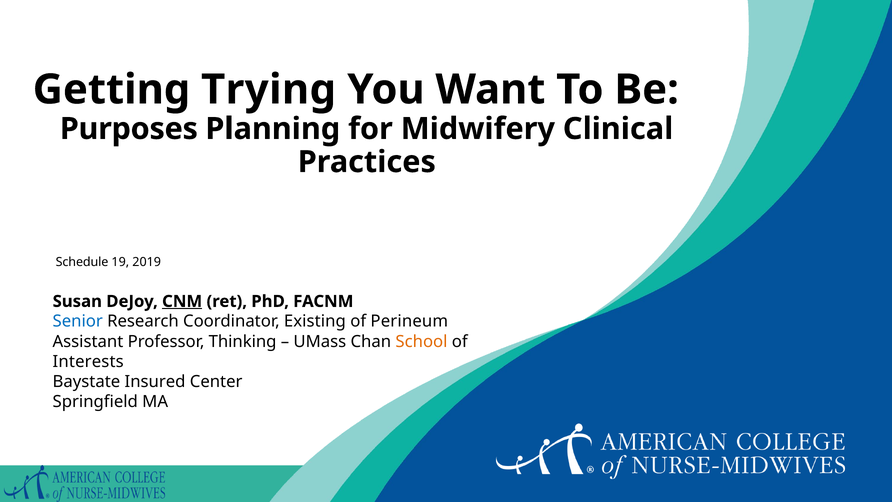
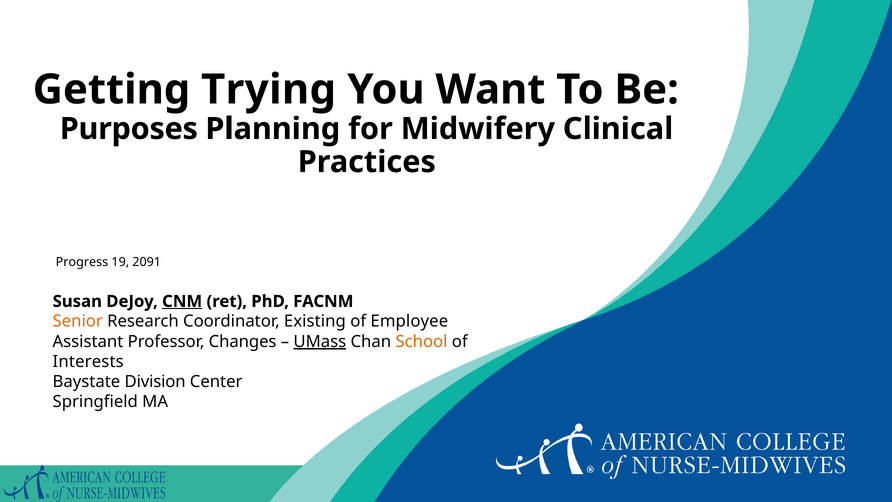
Schedule: Schedule -> Progress
2019: 2019 -> 2091
Senior colour: blue -> orange
Perineum: Perineum -> Employee
Thinking: Thinking -> Changes
UMass underline: none -> present
Insured: Insured -> Division
